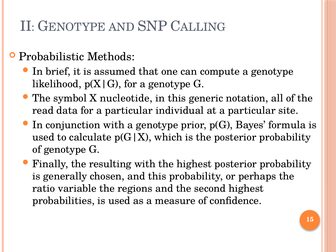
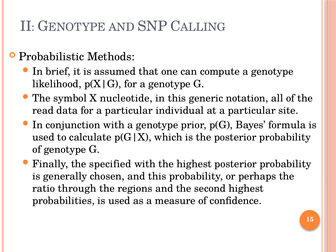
resulting: resulting -> specified
variable: variable -> through
